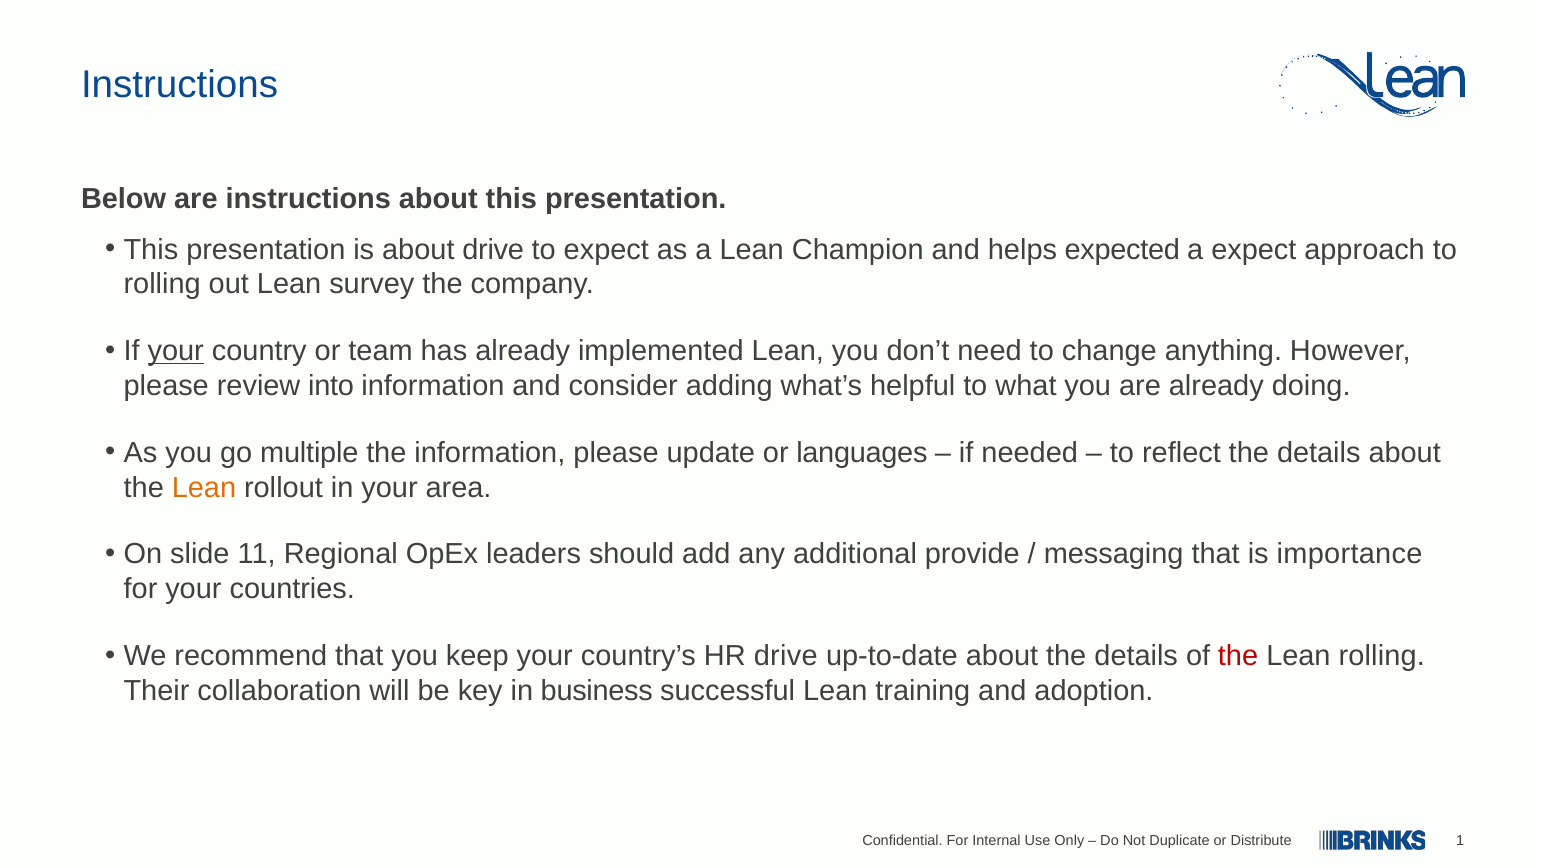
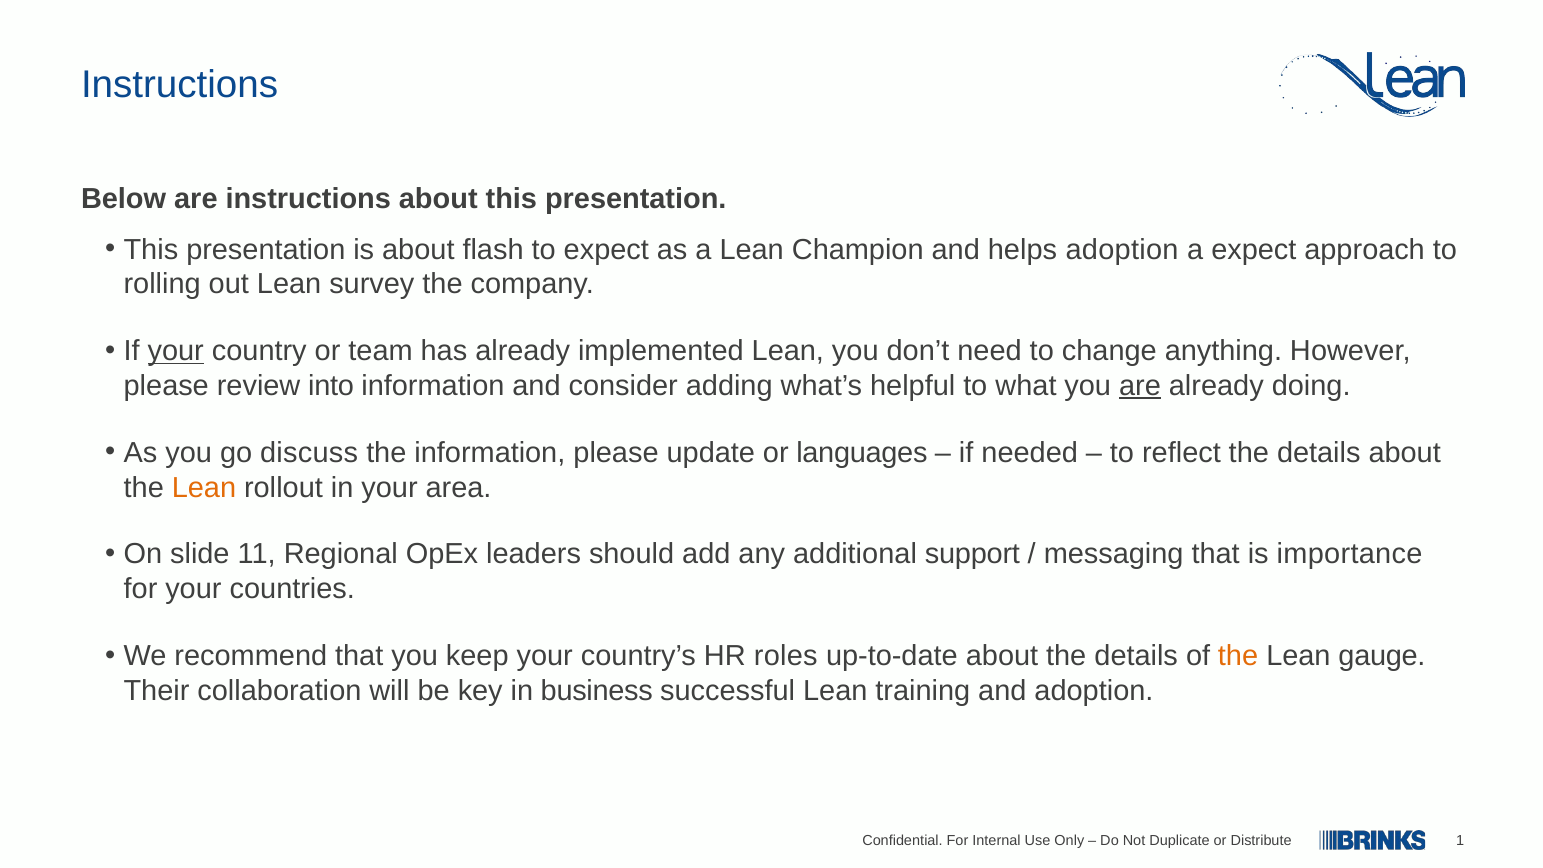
about drive: drive -> flash
helps expected: expected -> adoption
are at (1140, 386) underline: none -> present
multiple: multiple -> discuss
provide: provide -> support
HR drive: drive -> roles
the at (1238, 656) colour: red -> orange
Lean rolling: rolling -> gauge
